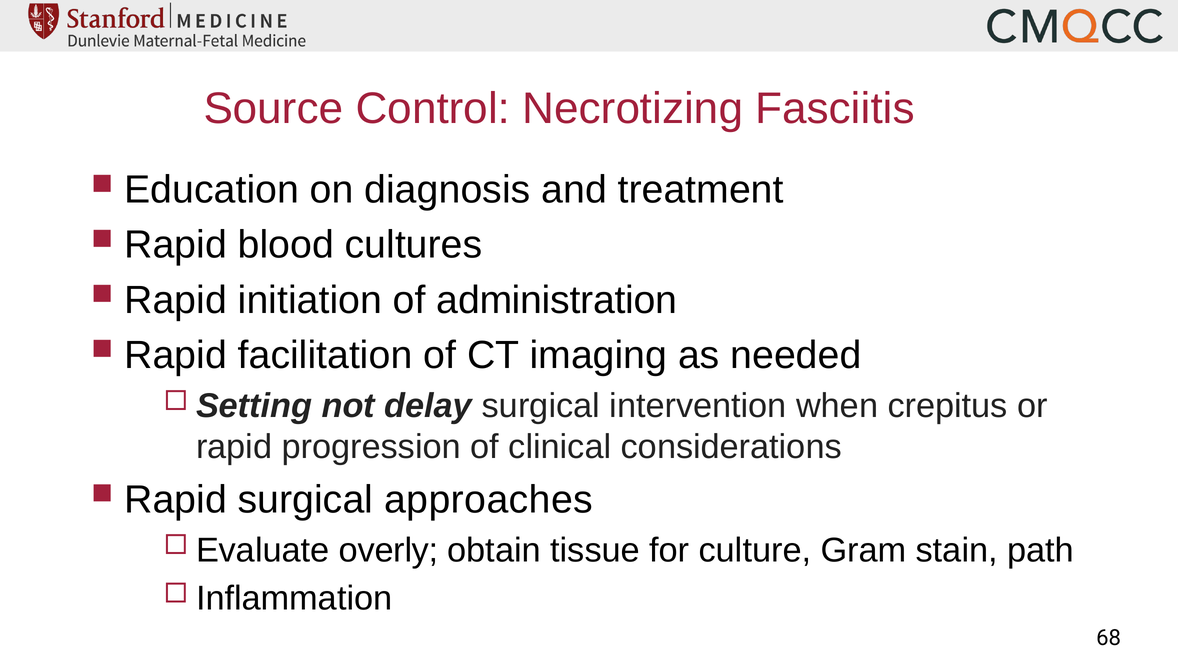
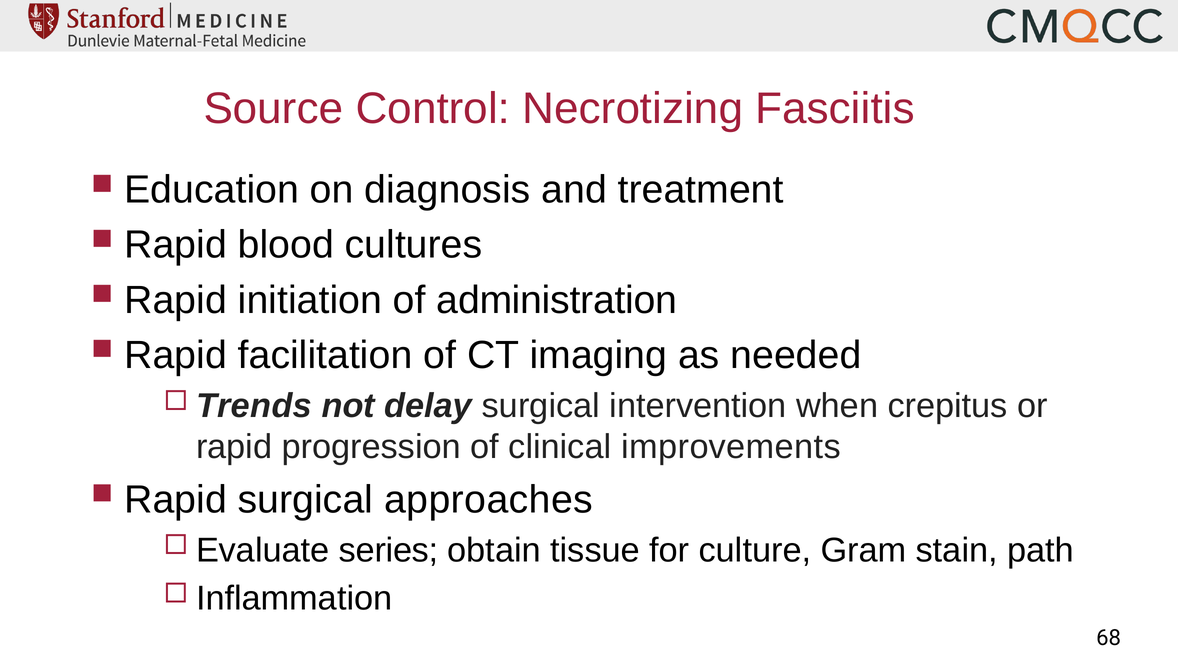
Setting: Setting -> Trends
considerations: considerations -> improvements
overly: overly -> series
